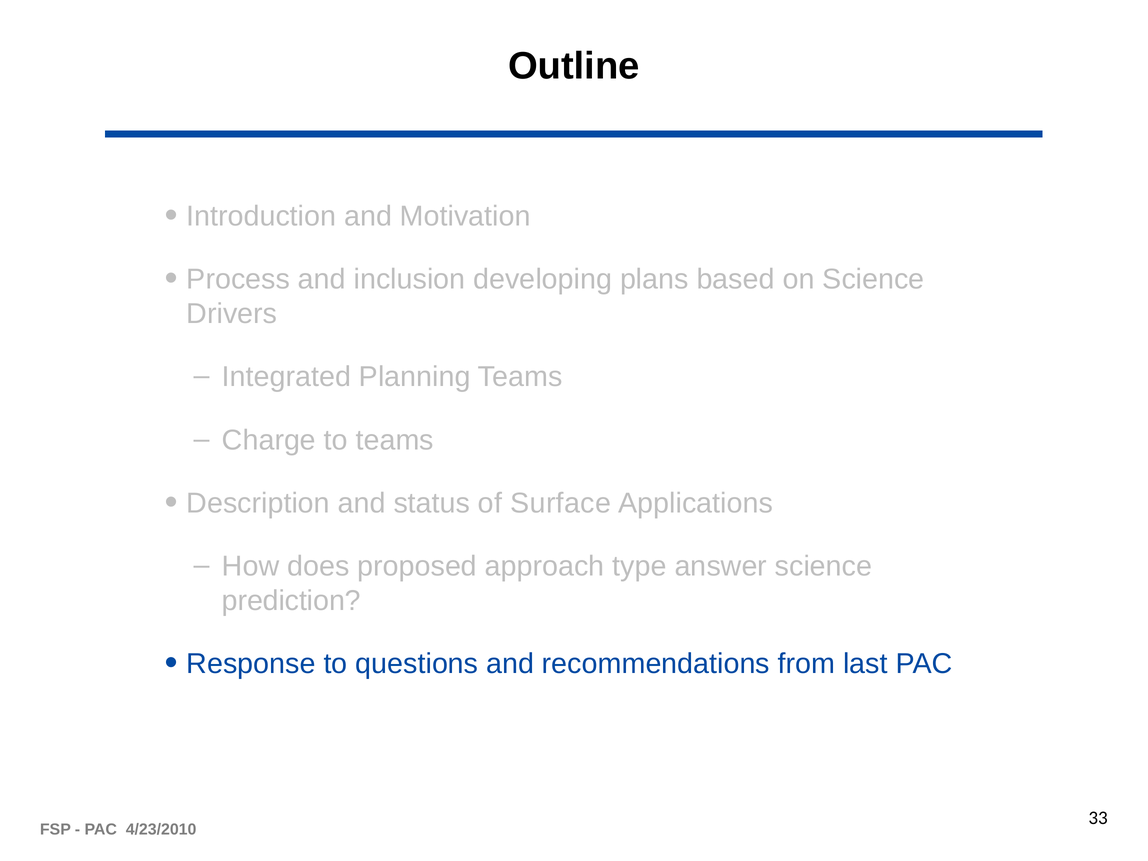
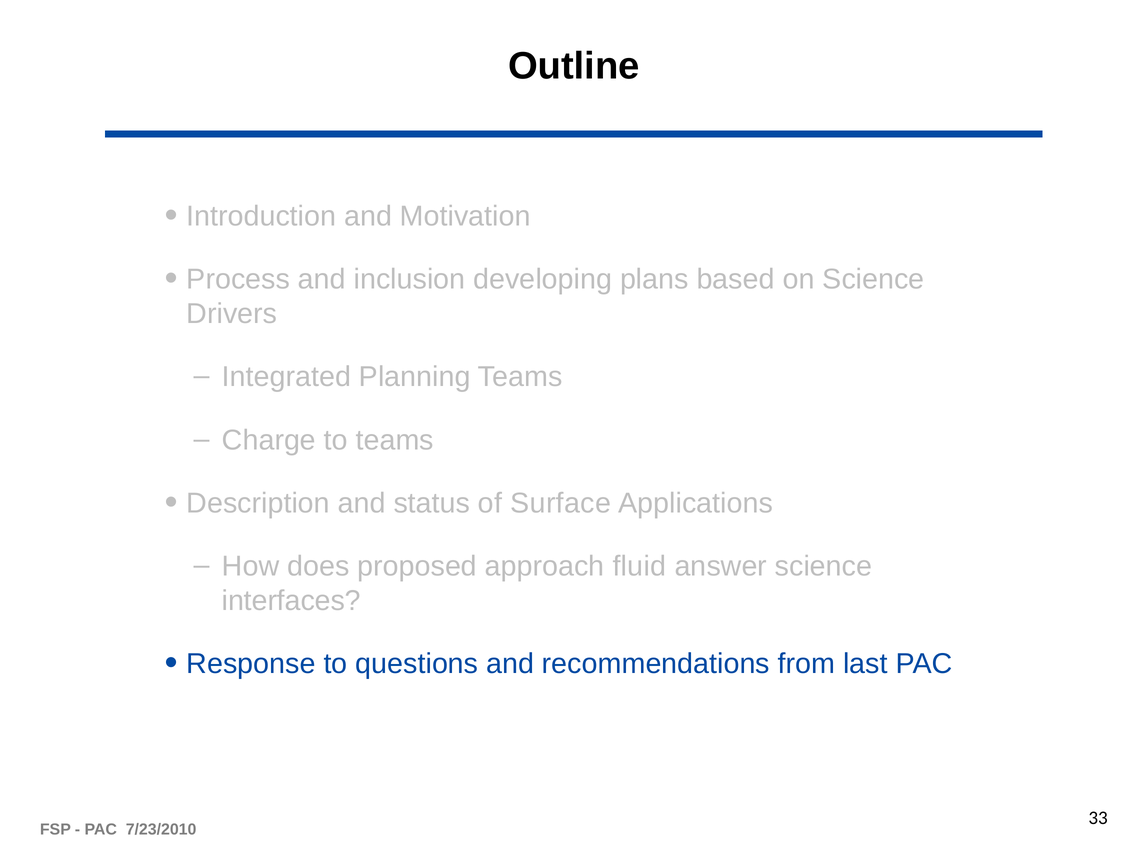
type: type -> fluid
prediction: prediction -> interfaces
4/23/2010: 4/23/2010 -> 7/23/2010
